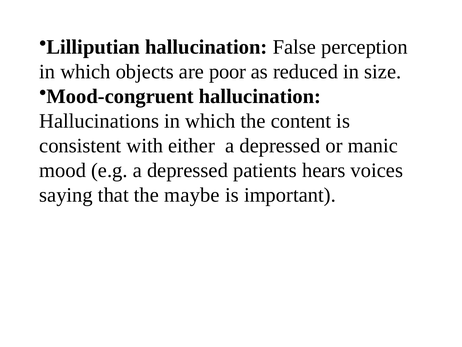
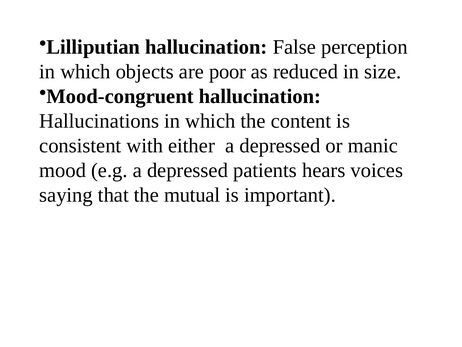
maybe: maybe -> mutual
